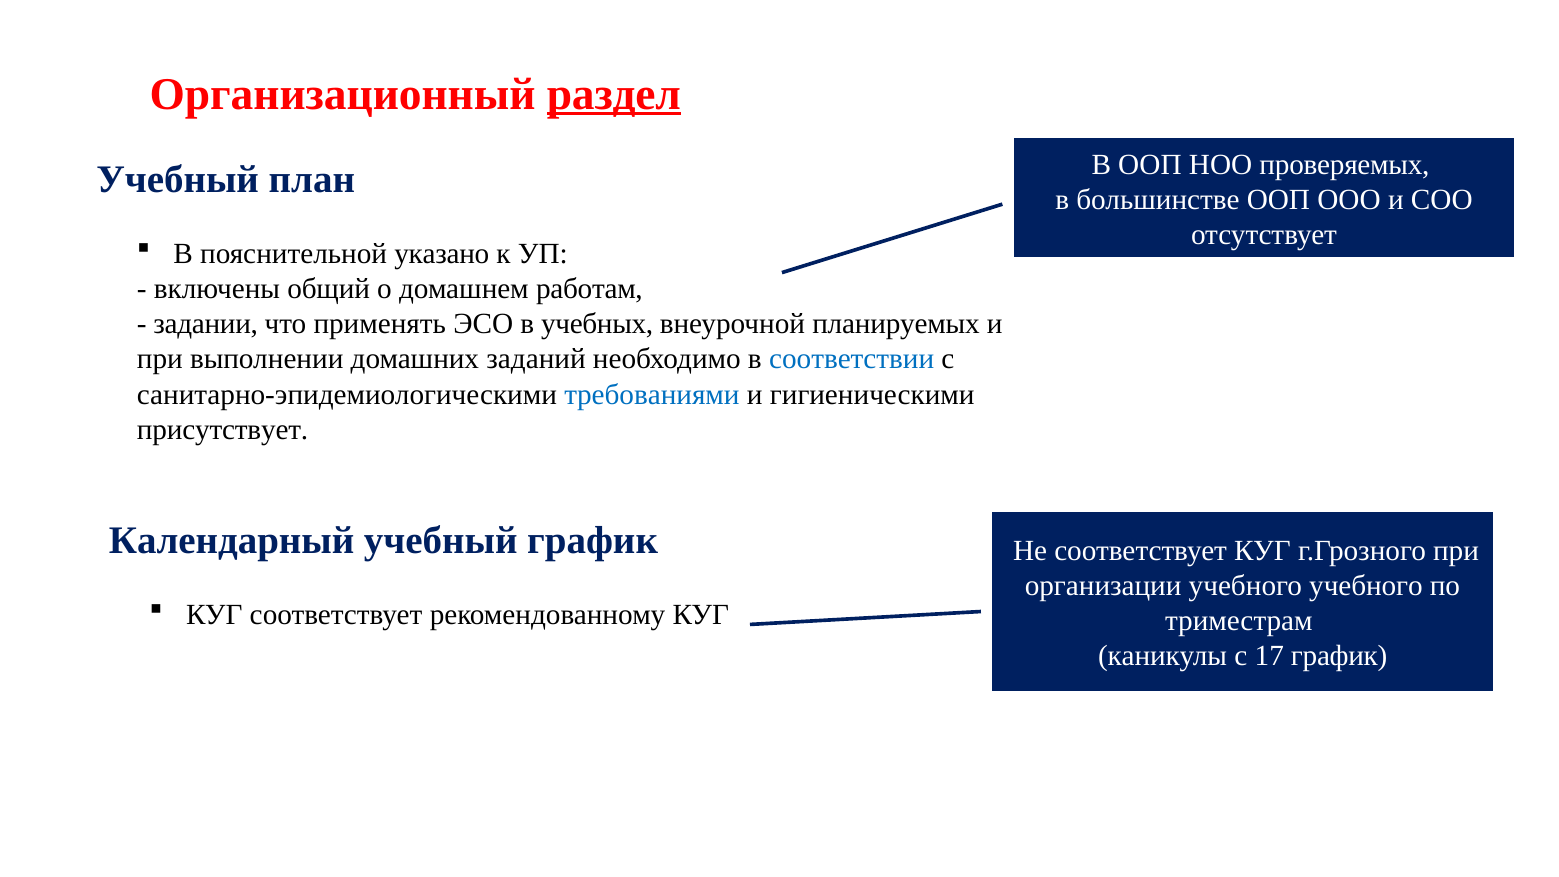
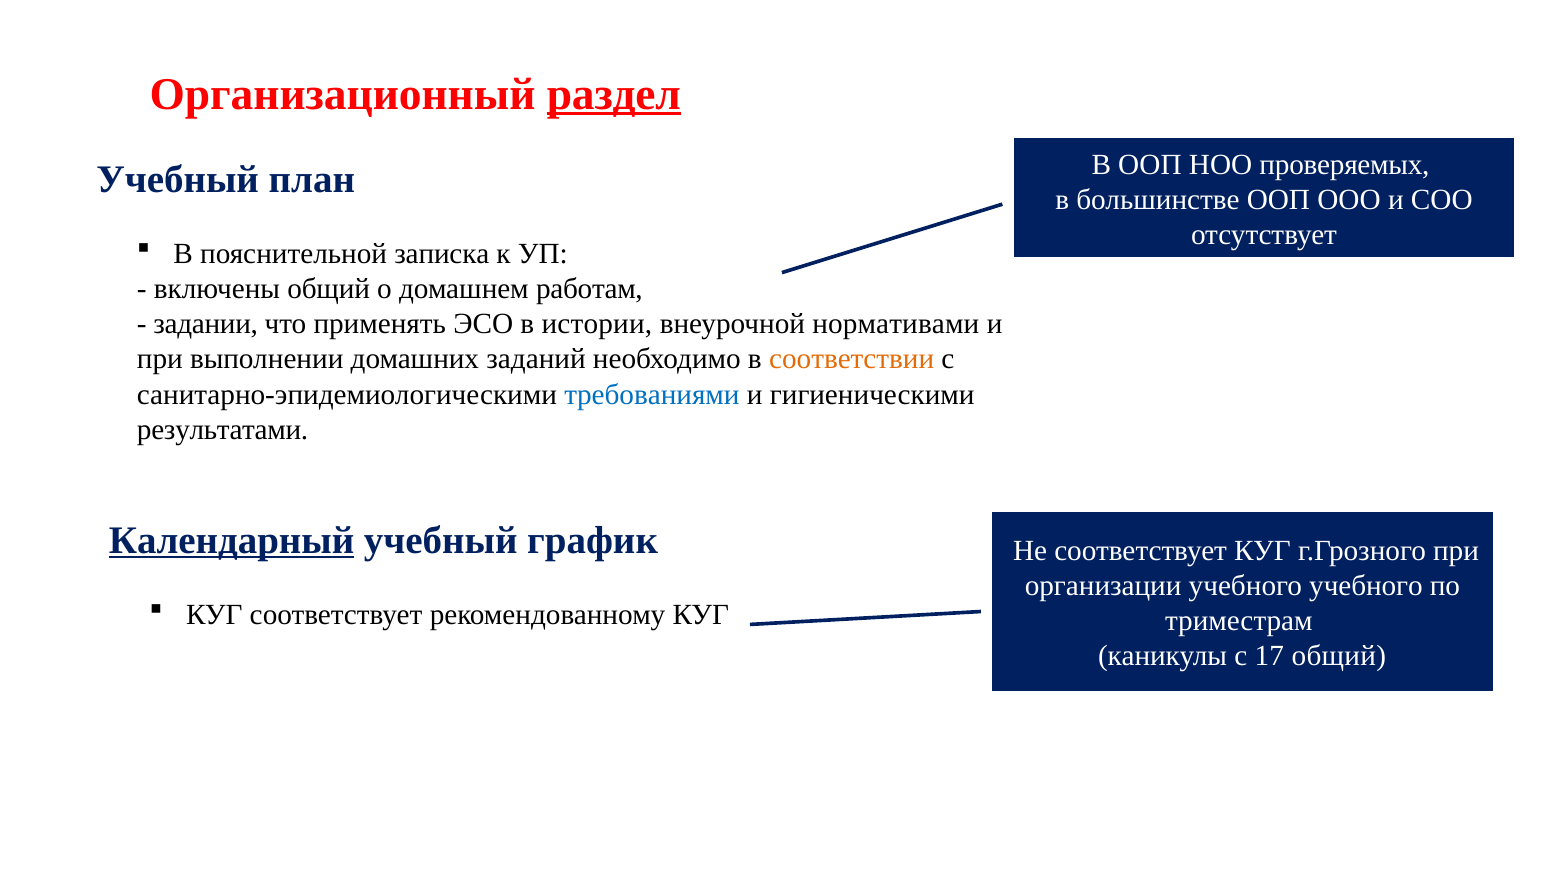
указано: указано -> записка
учебных: учебных -> истории
планируемых: планируемых -> нормативами
соответствии colour: blue -> orange
присутствует: присутствует -> результатами
Календарный underline: none -> present
17 график: график -> общий
